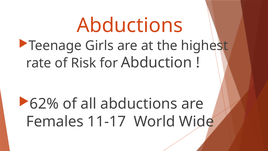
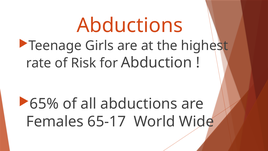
62%: 62% -> 65%
11-17: 11-17 -> 65-17
